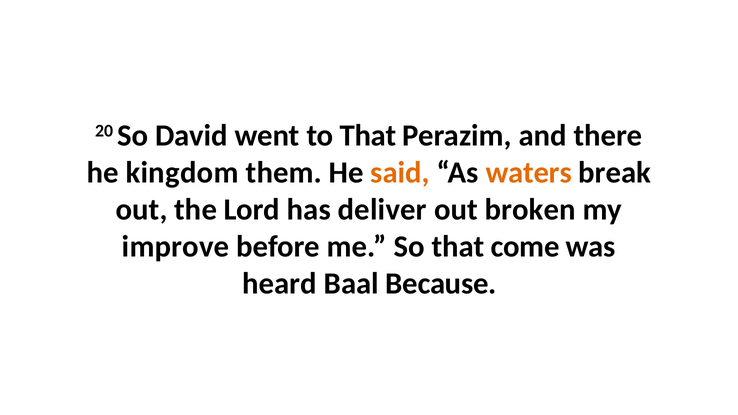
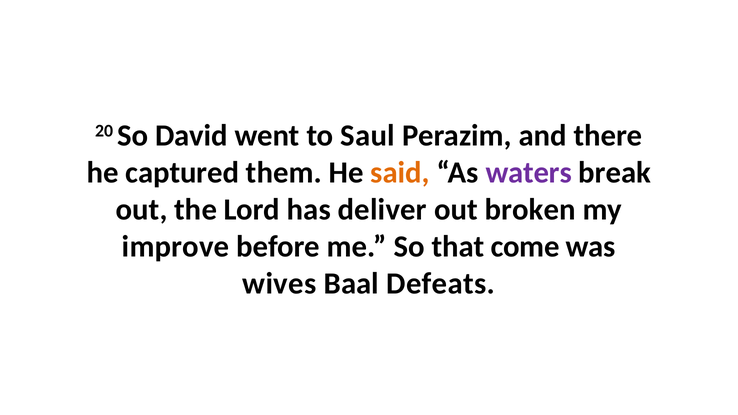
to That: That -> Saul
kingdom: kingdom -> captured
waters colour: orange -> purple
heard: heard -> wives
Because: Because -> Defeats
